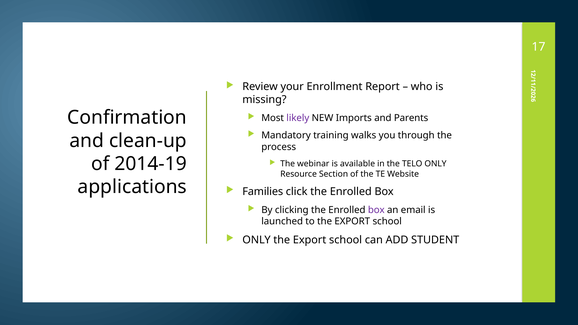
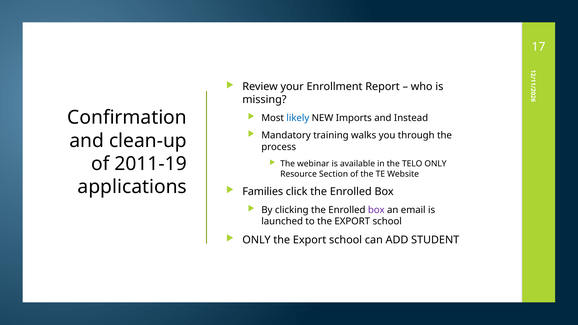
likely colour: purple -> blue
Parents: Parents -> Instead
2014-19: 2014-19 -> 2011-19
